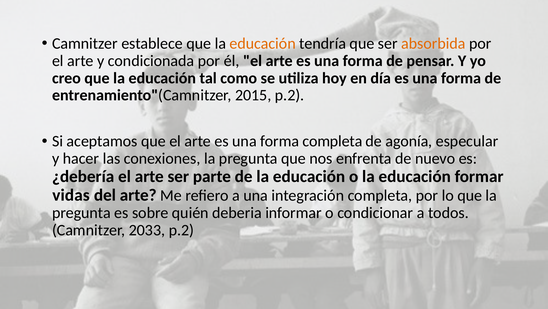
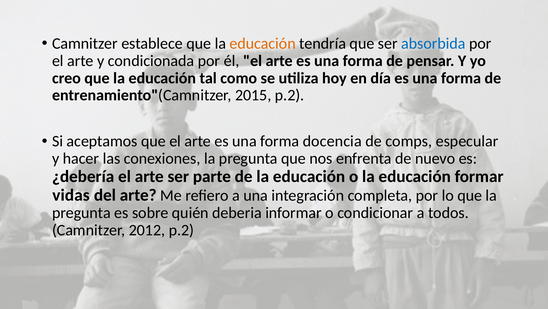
absorbida colour: orange -> blue
forma completa: completa -> docencia
agonía: agonía -> comps
2033: 2033 -> 2012
